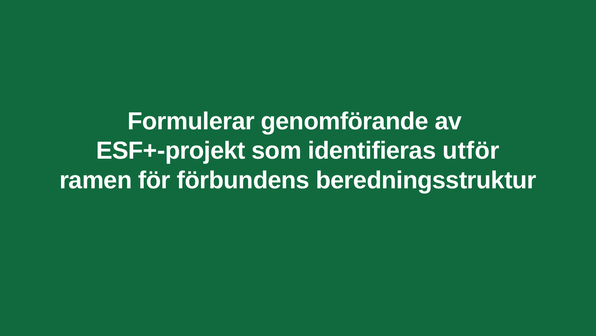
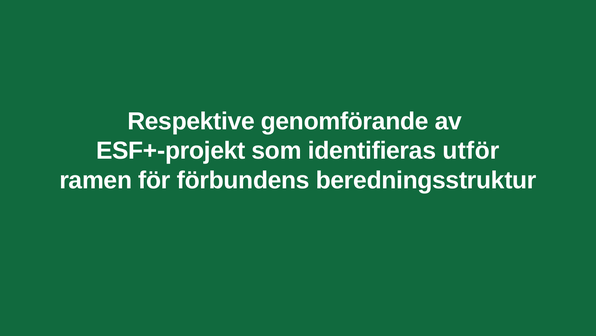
Formulerar: Formulerar -> Respektive
